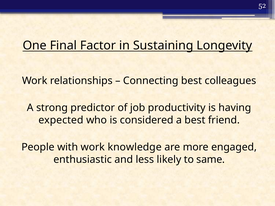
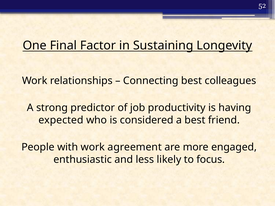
knowledge: knowledge -> agreement
same: same -> focus
